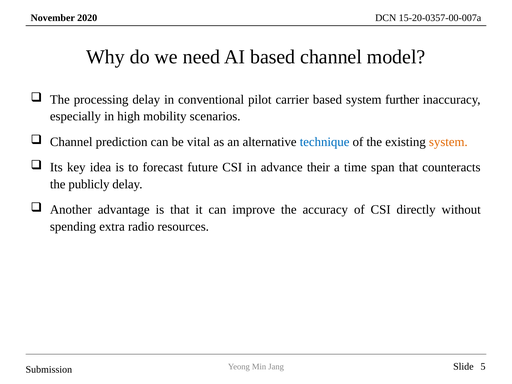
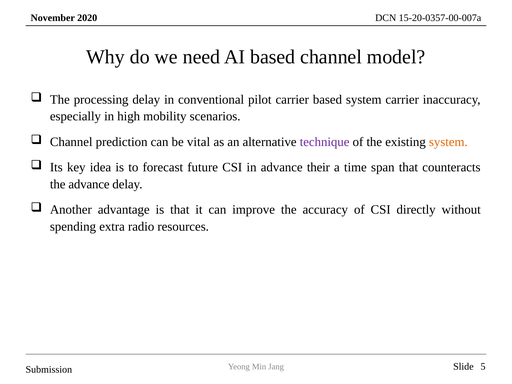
system further: further -> carrier
technique colour: blue -> purple
the publicly: publicly -> advance
